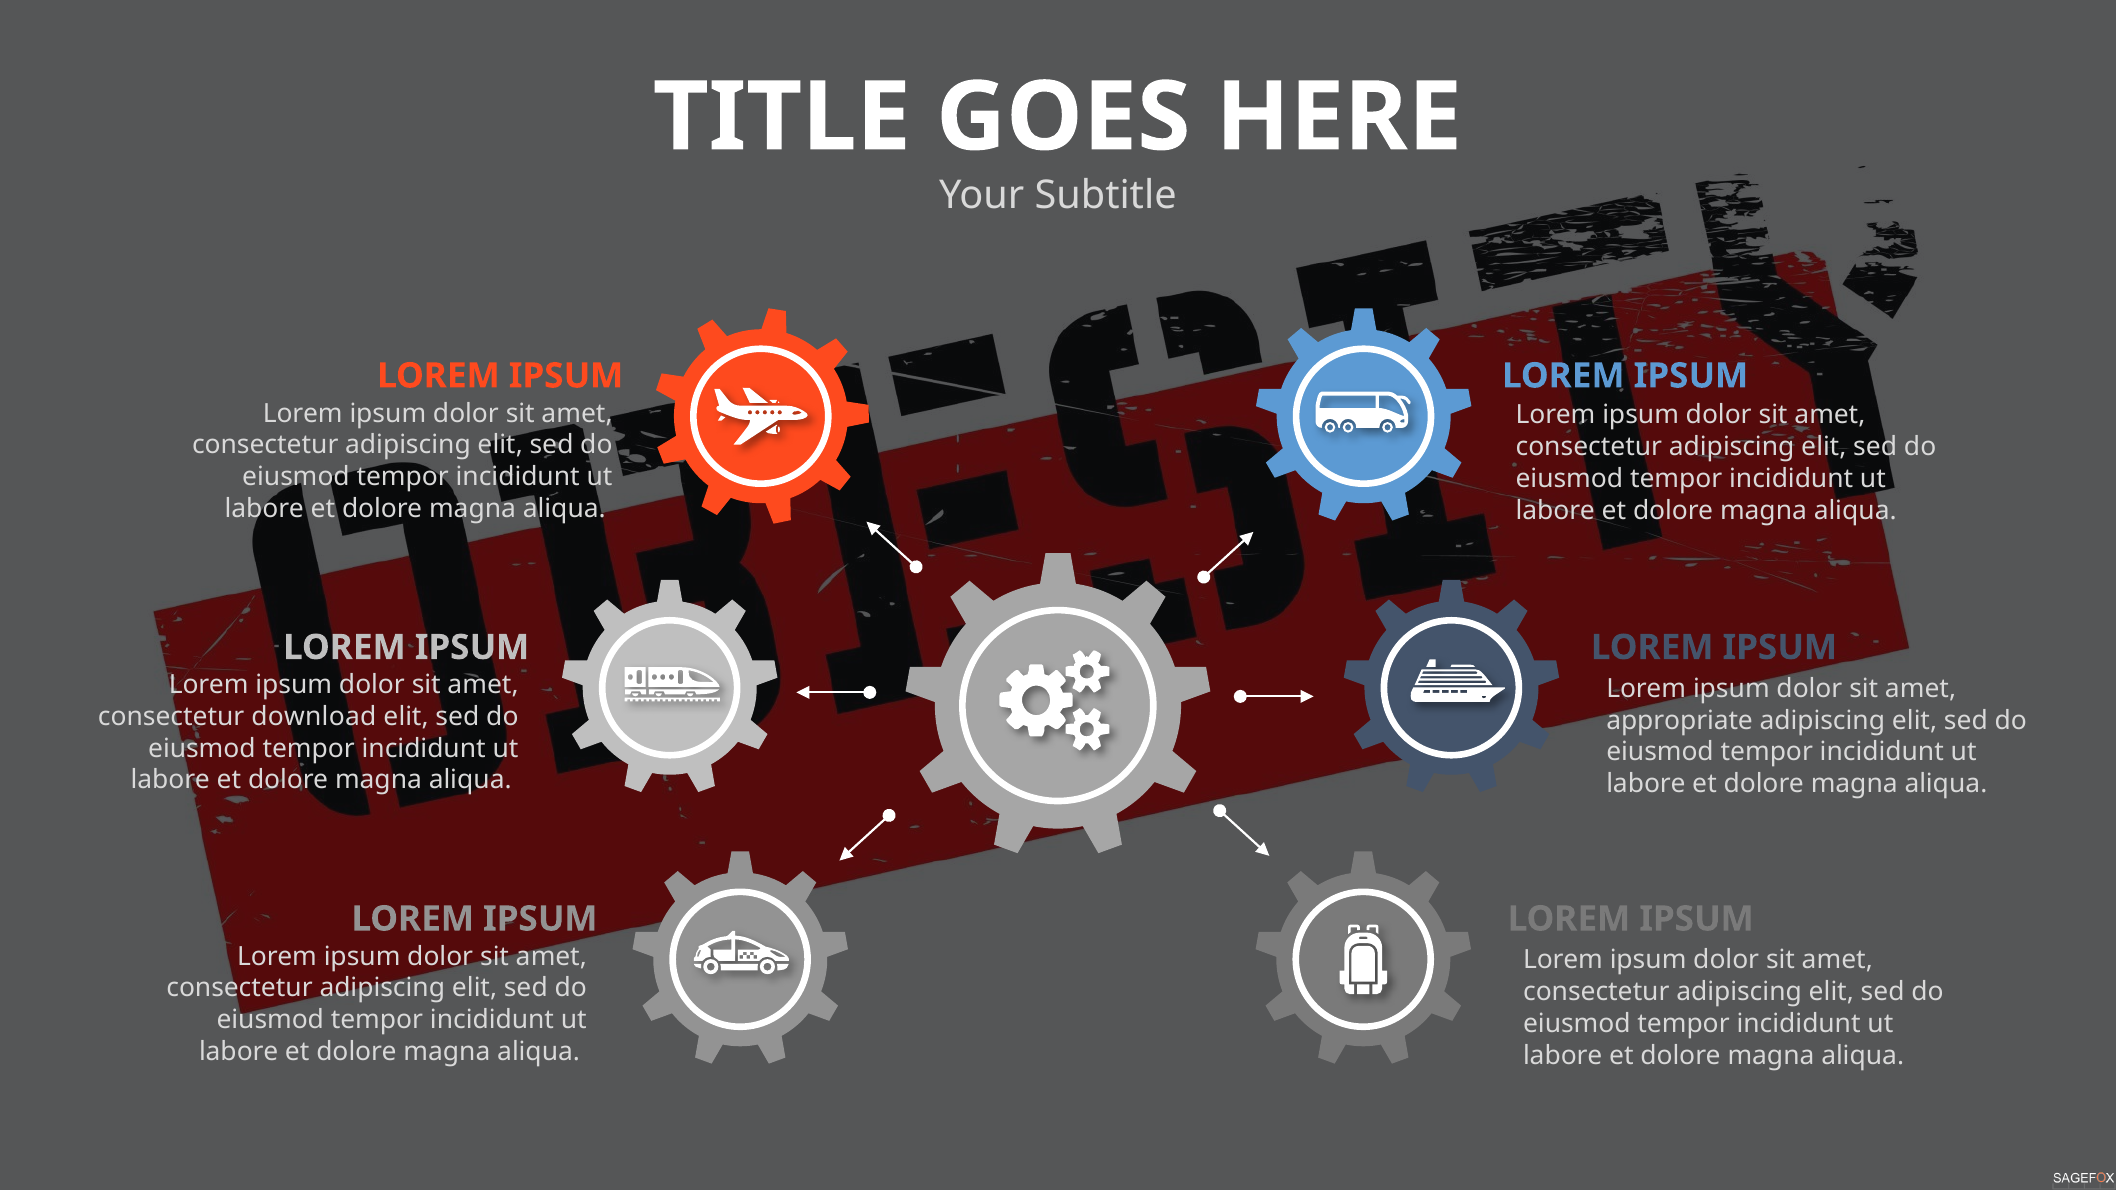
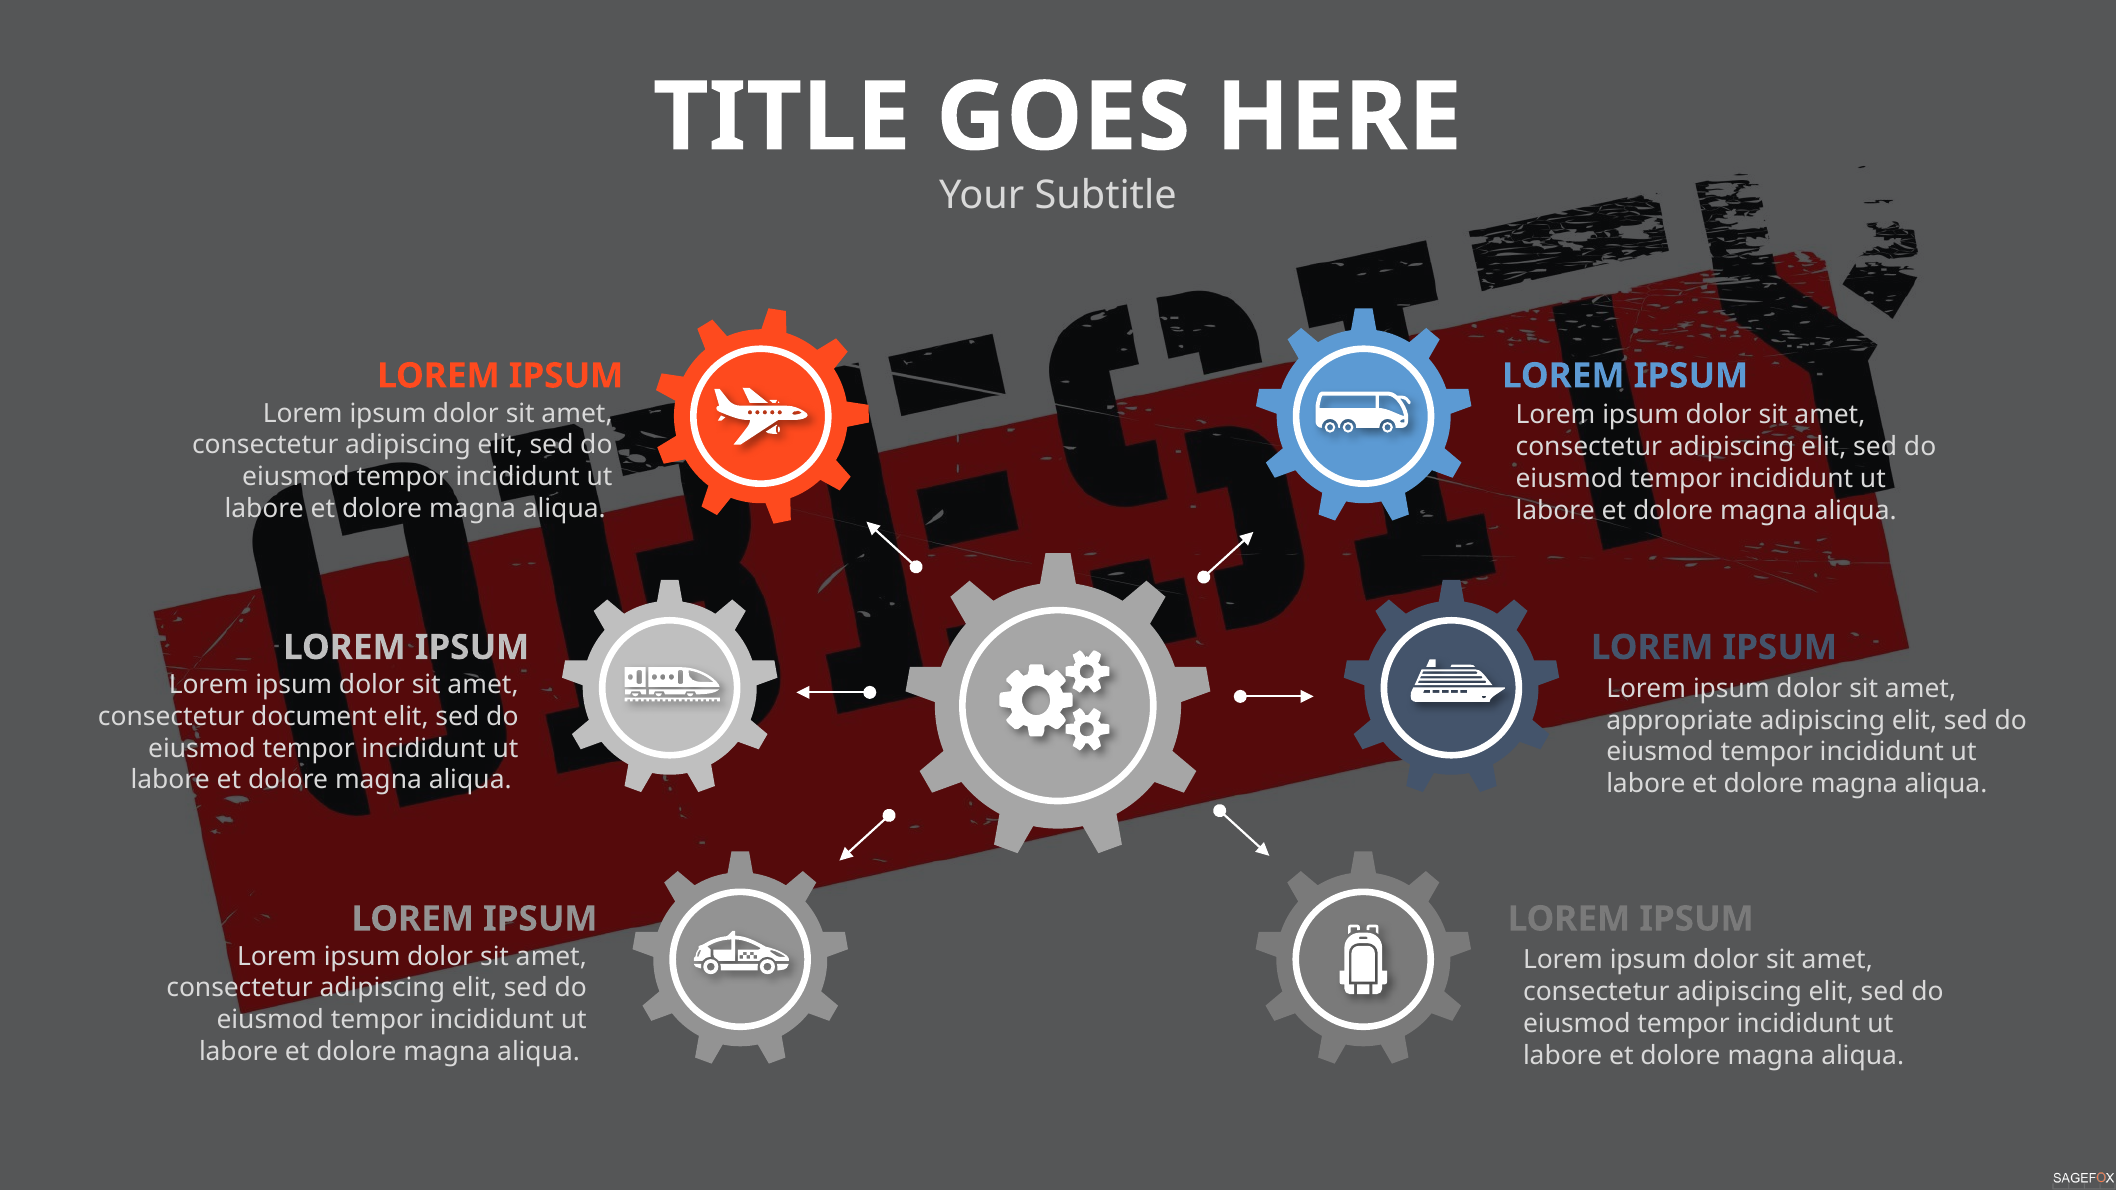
download: download -> document
